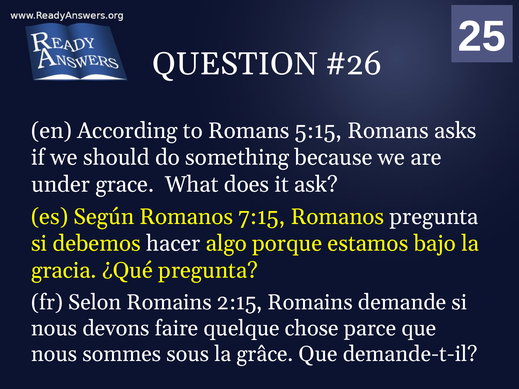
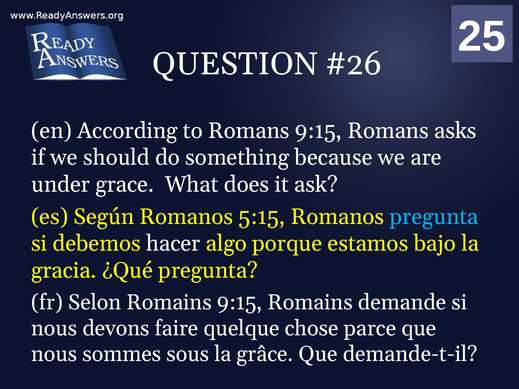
Romans 5:15: 5:15 -> 9:15
7:15: 7:15 -> 5:15
pregunta at (434, 217) colour: white -> light blue
Romains 2:15: 2:15 -> 9:15
